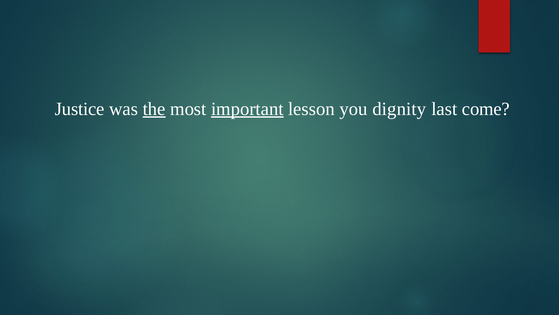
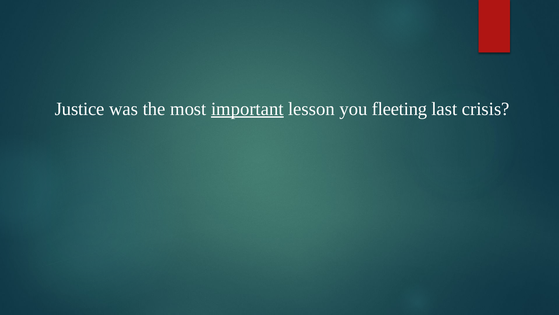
the underline: present -> none
dignity: dignity -> fleeting
come: come -> crisis
